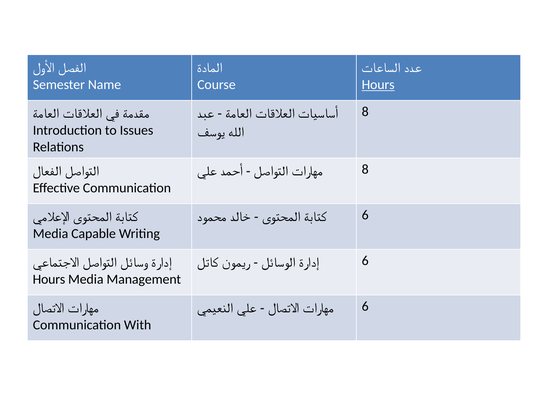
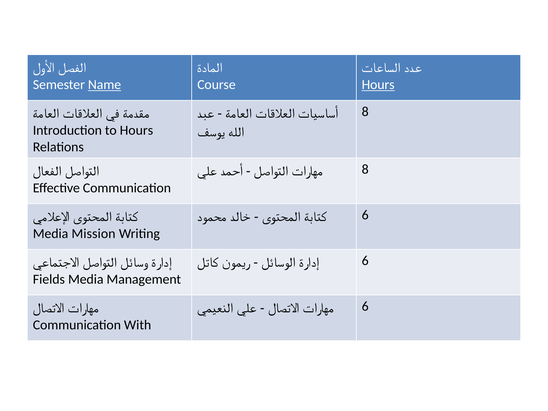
Name underline: none -> present
to Issues: Issues -> Hours
Capable: Capable -> Mission
Hours at (49, 279): Hours -> Fields
